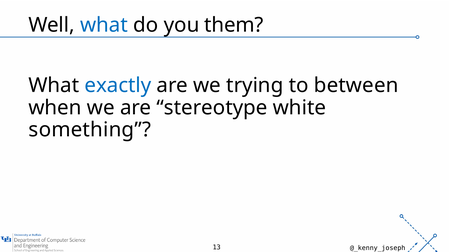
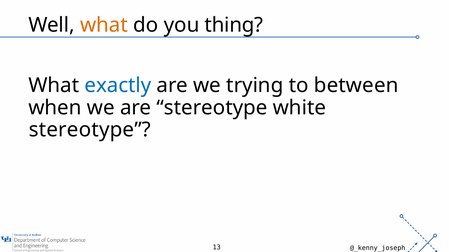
what at (104, 25) colour: blue -> orange
them: them -> thing
something at (90, 130): something -> stereotype
